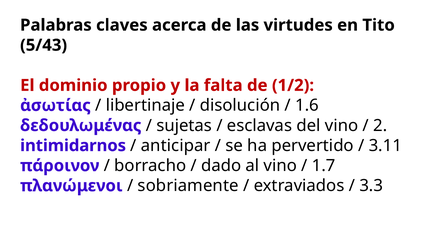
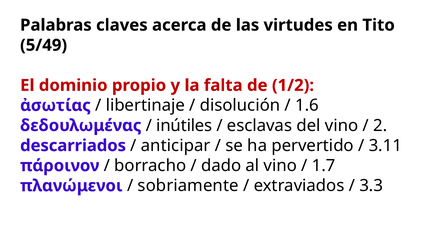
5/43: 5/43 -> 5/49
sujetas: sujetas -> inútiles
intimidarnos: intimidarnos -> descarriados
